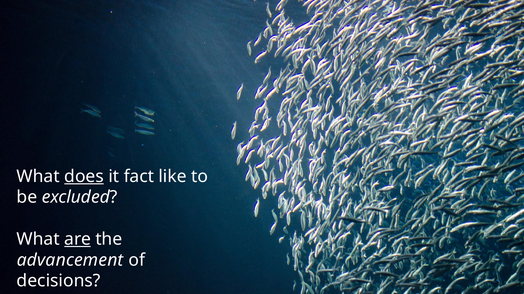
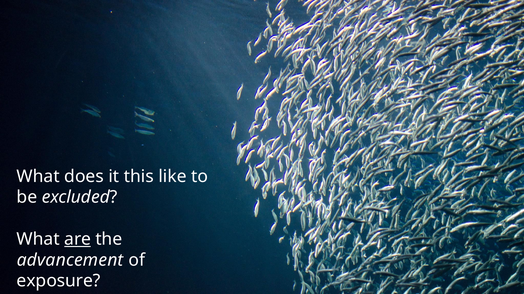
does underline: present -> none
fact: fact -> this
decisions: decisions -> exposure
